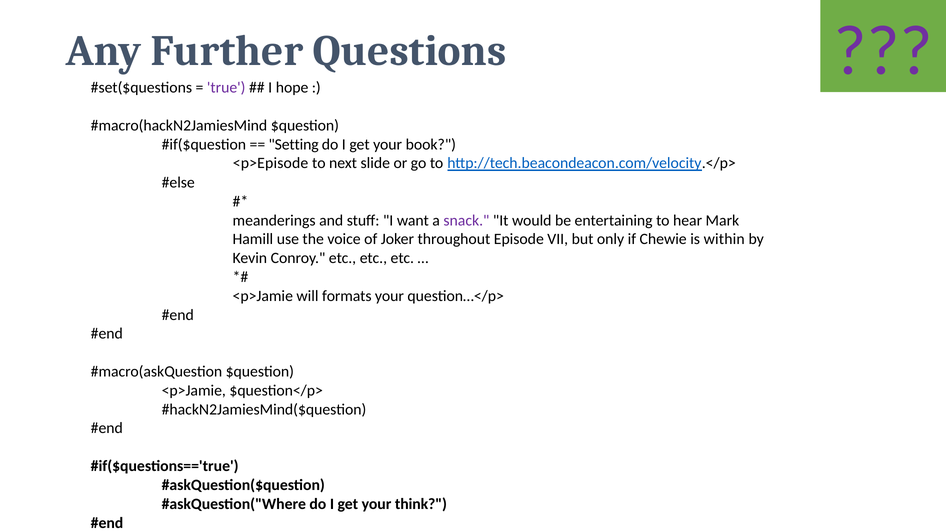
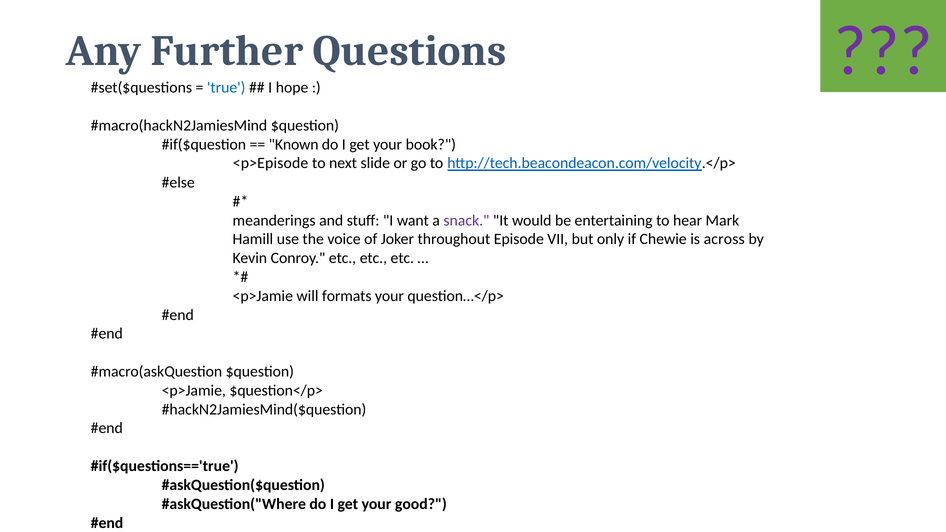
true colour: purple -> blue
Setting: Setting -> Known
within: within -> across
think: think -> good
